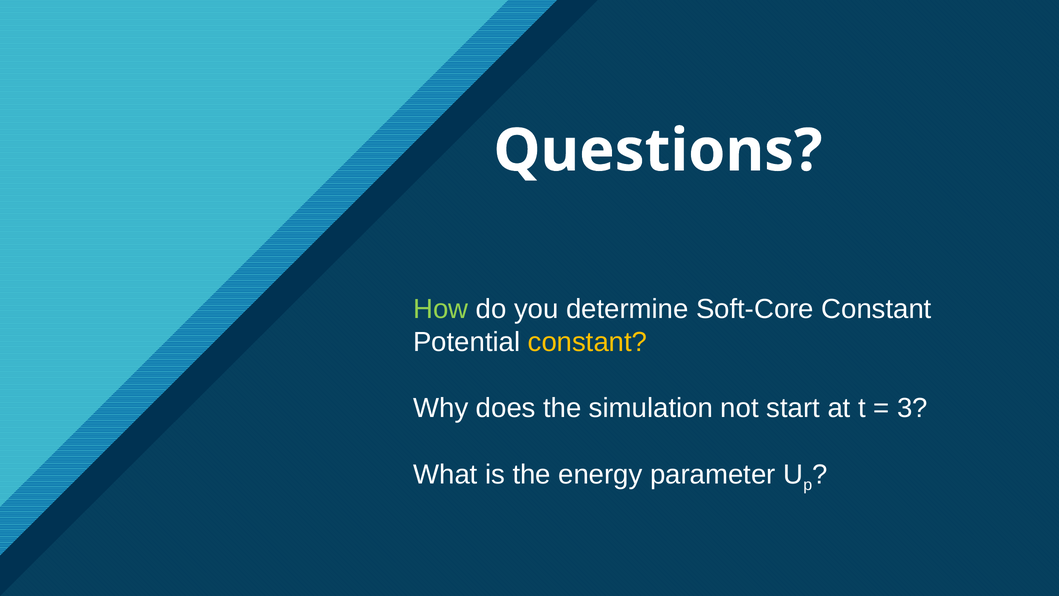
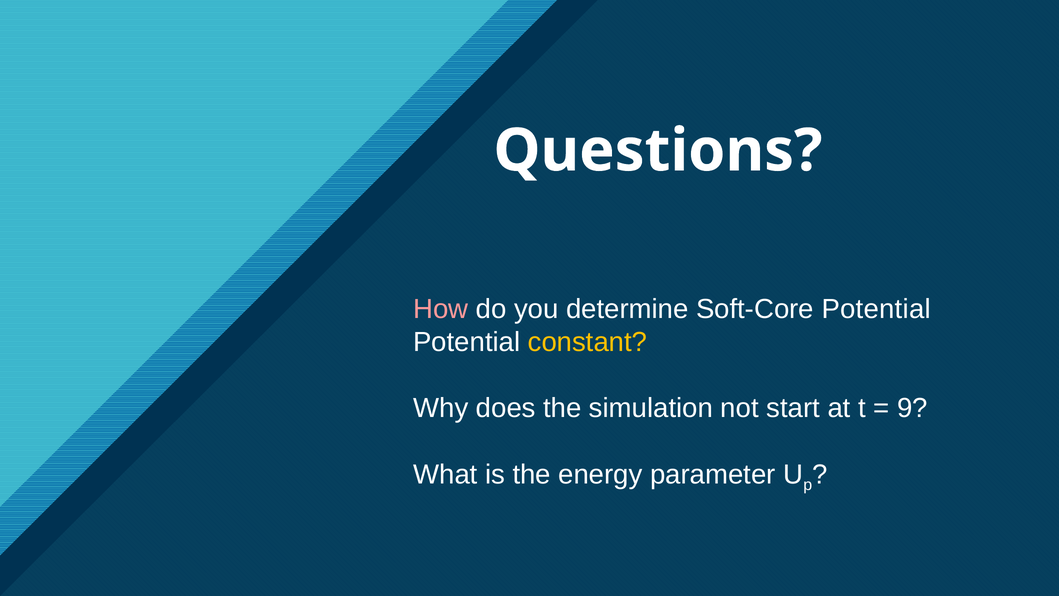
How colour: light green -> pink
Soft-Core Constant: Constant -> Potential
3: 3 -> 9
